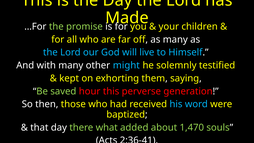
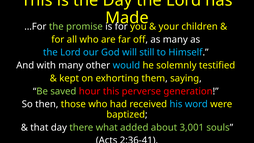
live: live -> still
might: might -> would
1,470: 1,470 -> 3,001
